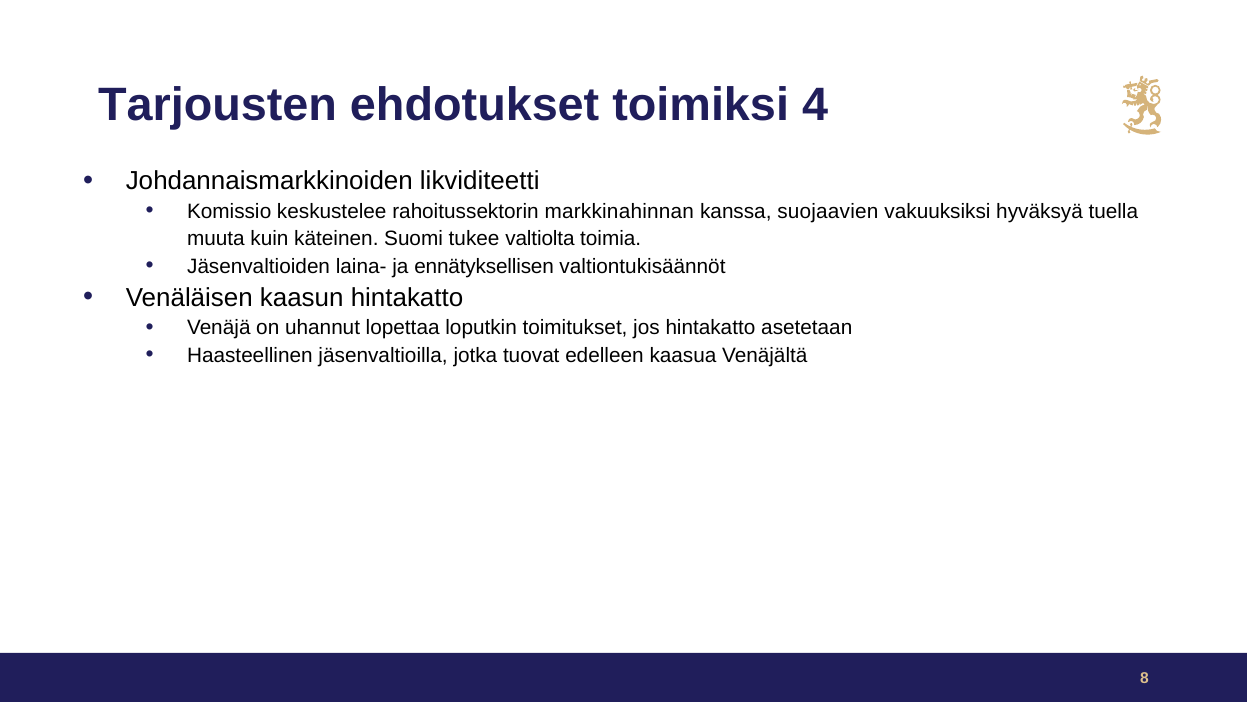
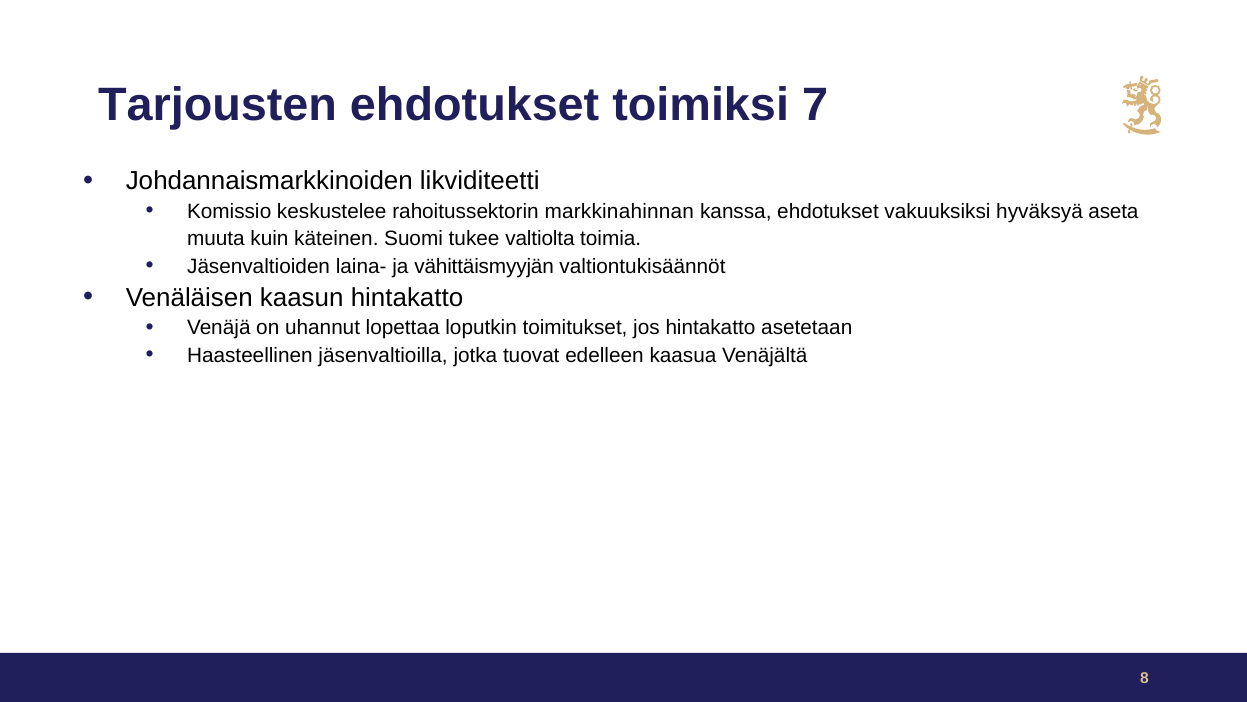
4: 4 -> 7
kanssa suojaavien: suojaavien -> ehdotukset
tuella: tuella -> aseta
ennätyksellisen: ennätyksellisen -> vähittäismyyjän
